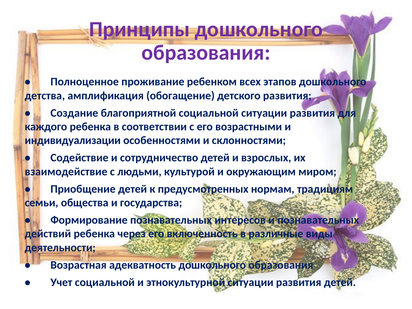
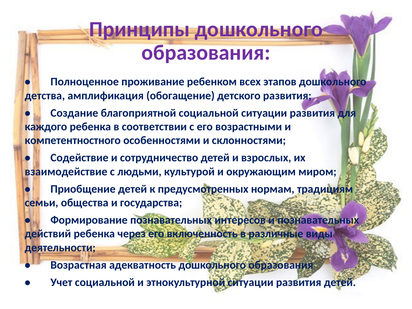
индивидуализации: индивидуализации -> компетентностного
